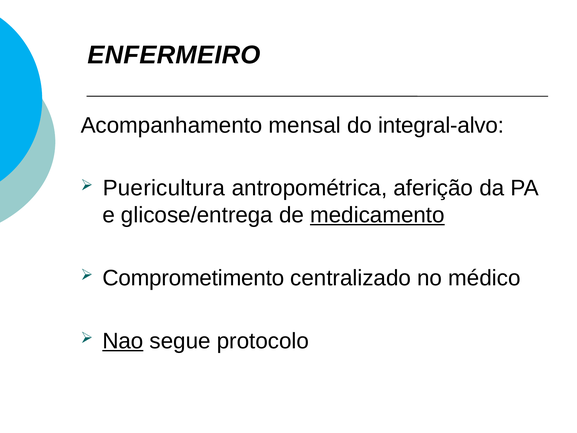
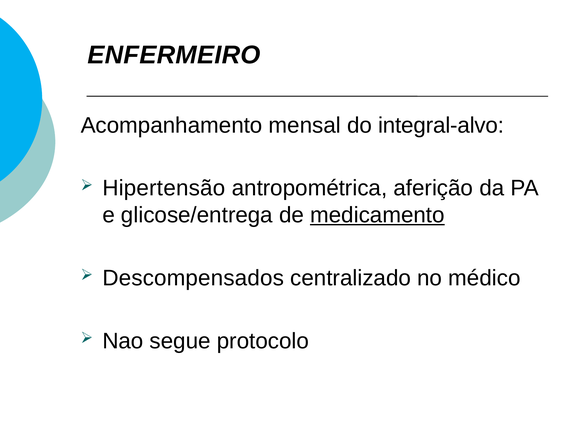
Puericultura: Puericultura -> Hipertensão
Comprometimento: Comprometimento -> Descompensados
Nao underline: present -> none
